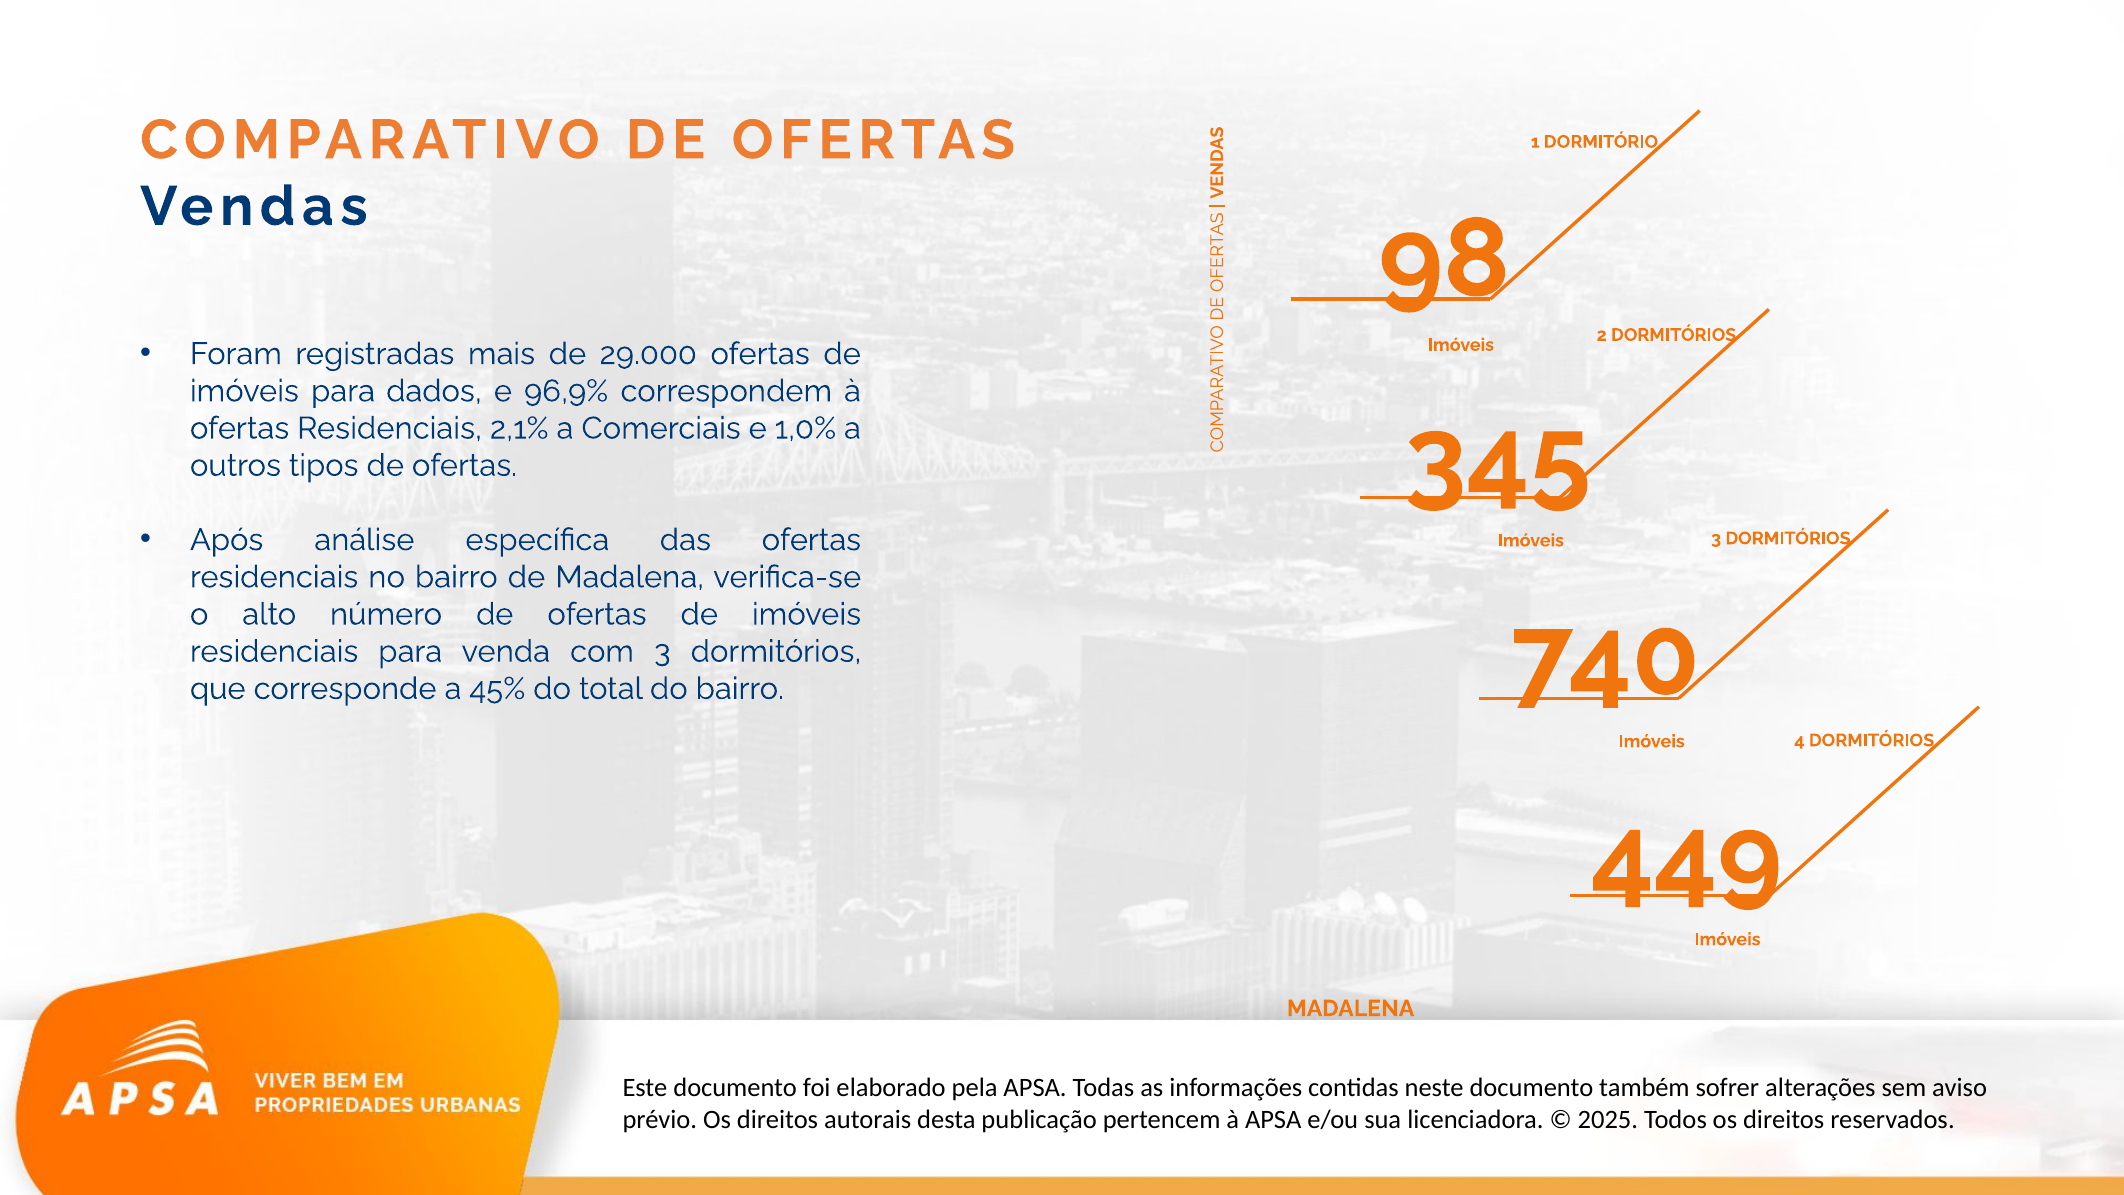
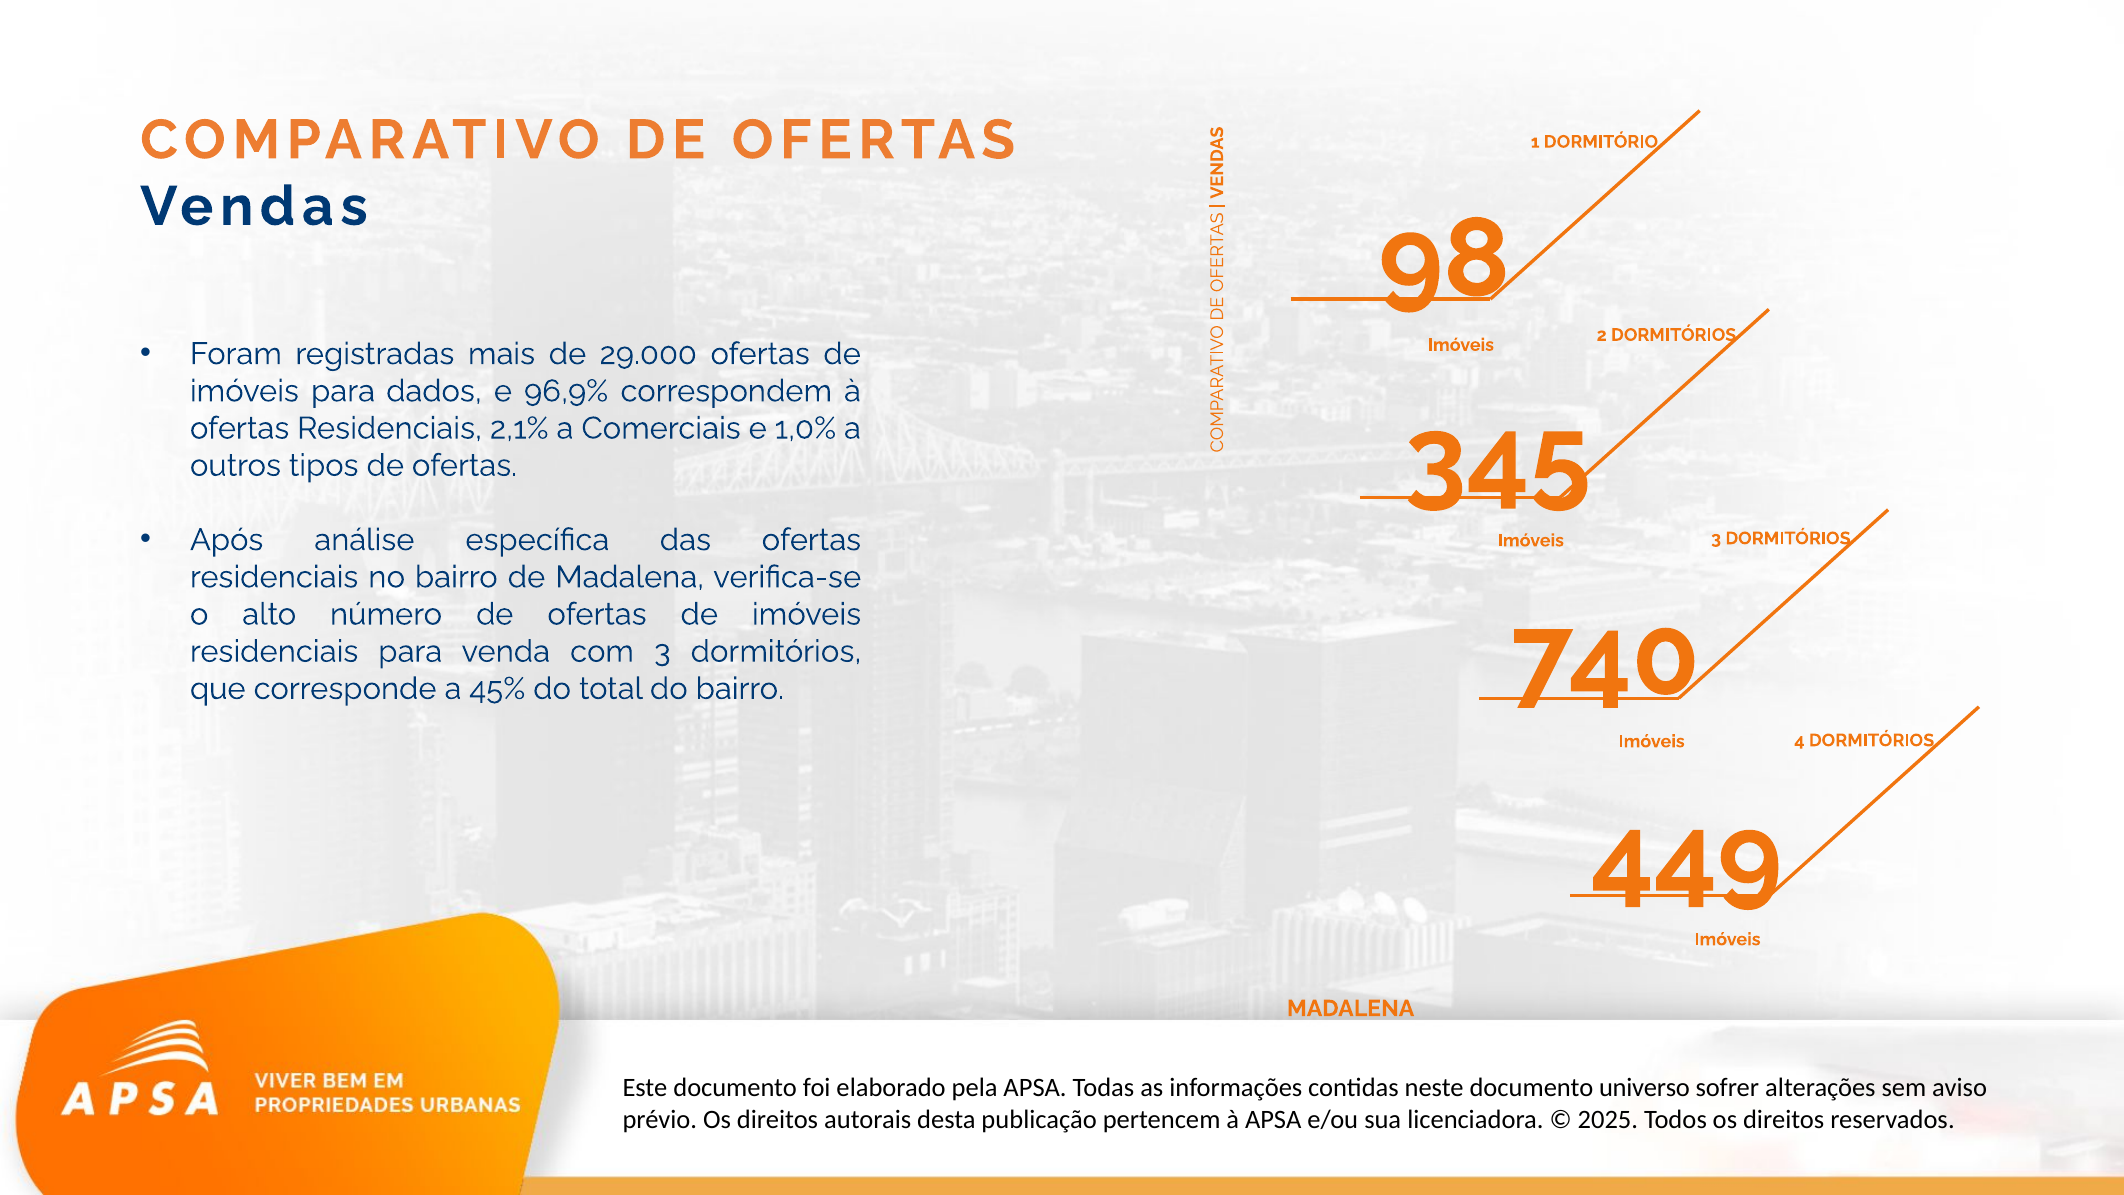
também: também -> universo
